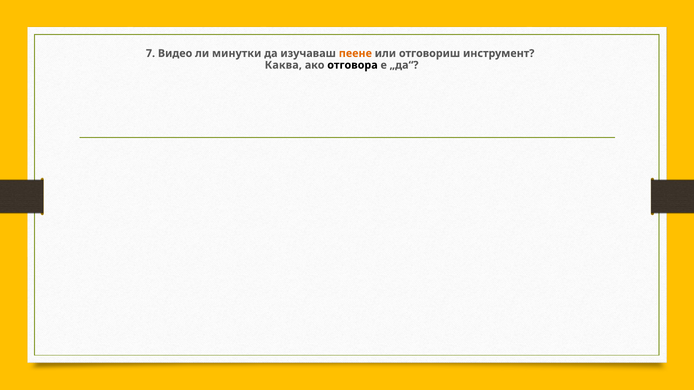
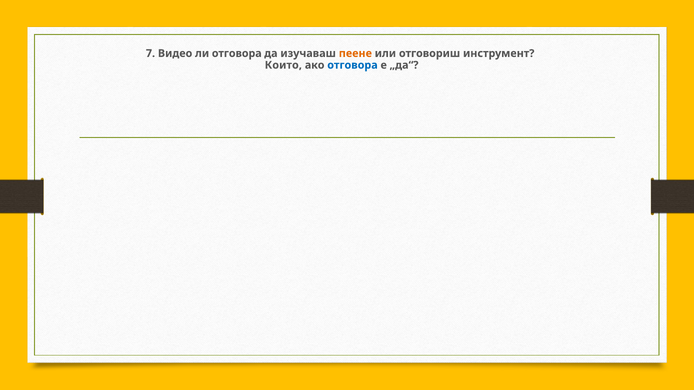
ли минутки: минутки -> отговора
Каква: Каква -> Които
отговора at (352, 65) colour: black -> blue
